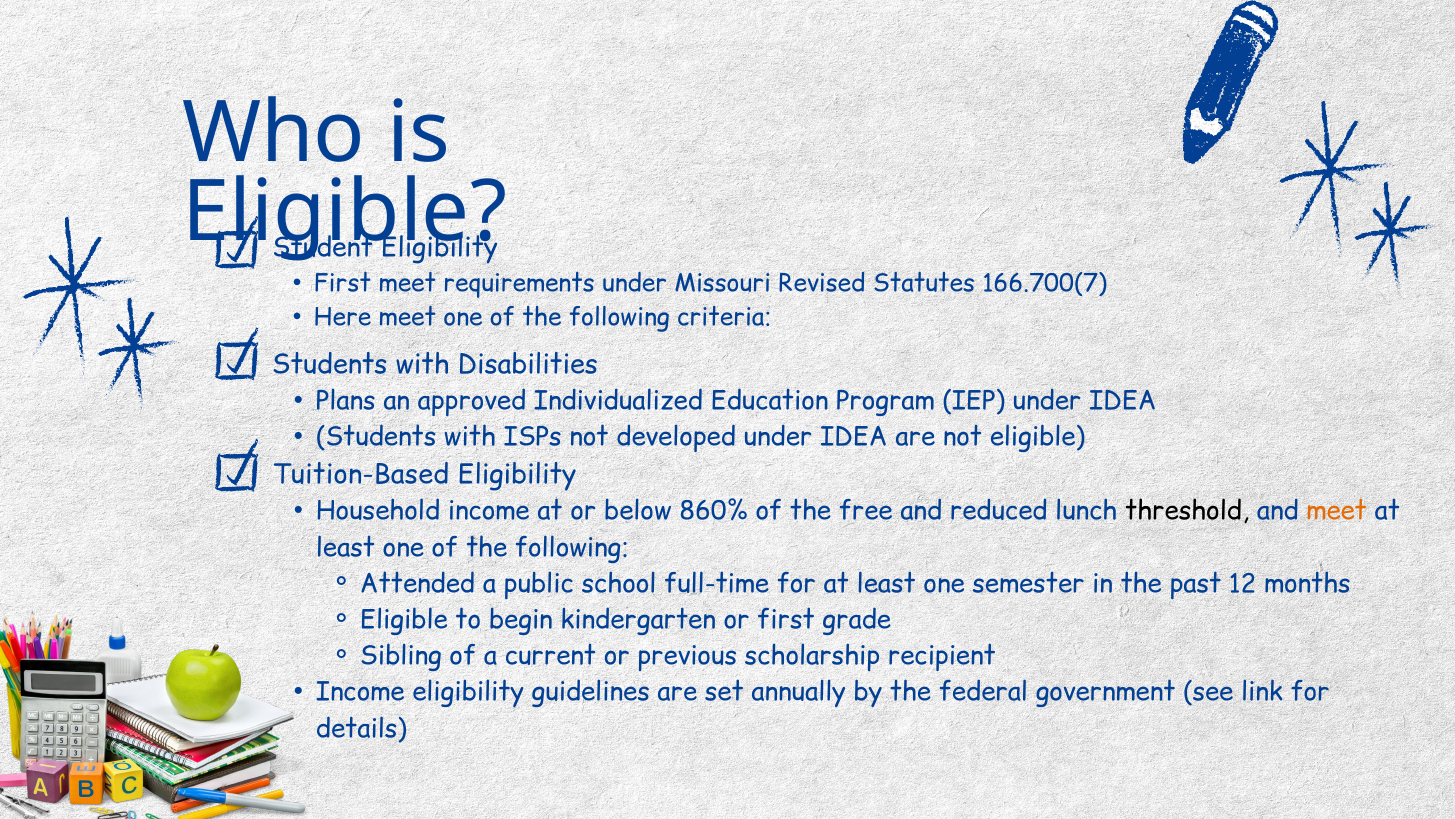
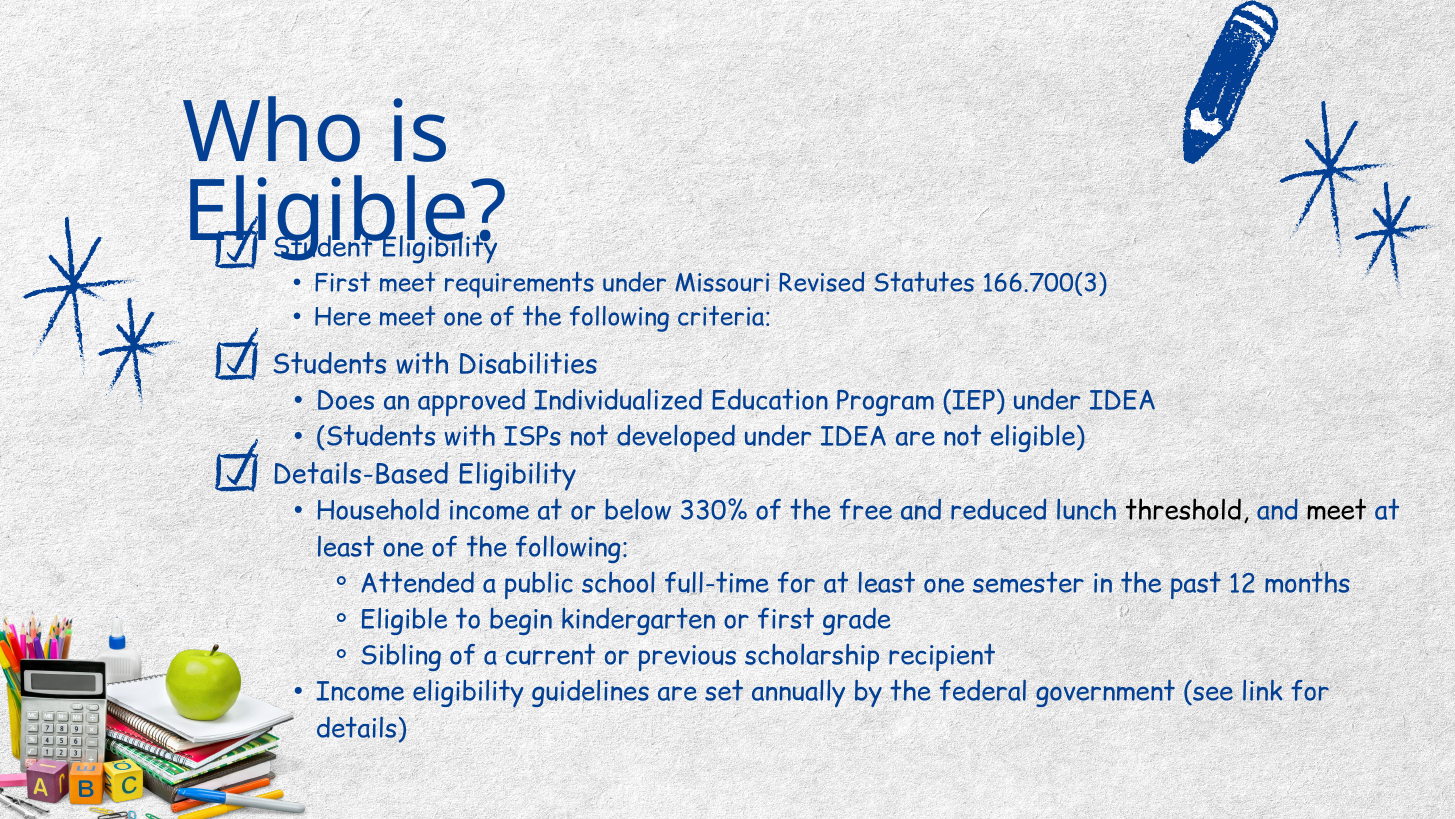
166.700(7: 166.700(7 -> 166.700(3
Plans: Plans -> Does
Tuition-Based: Tuition-Based -> Details-Based
860%: 860% -> 330%
meet at (1337, 511) colour: orange -> black
